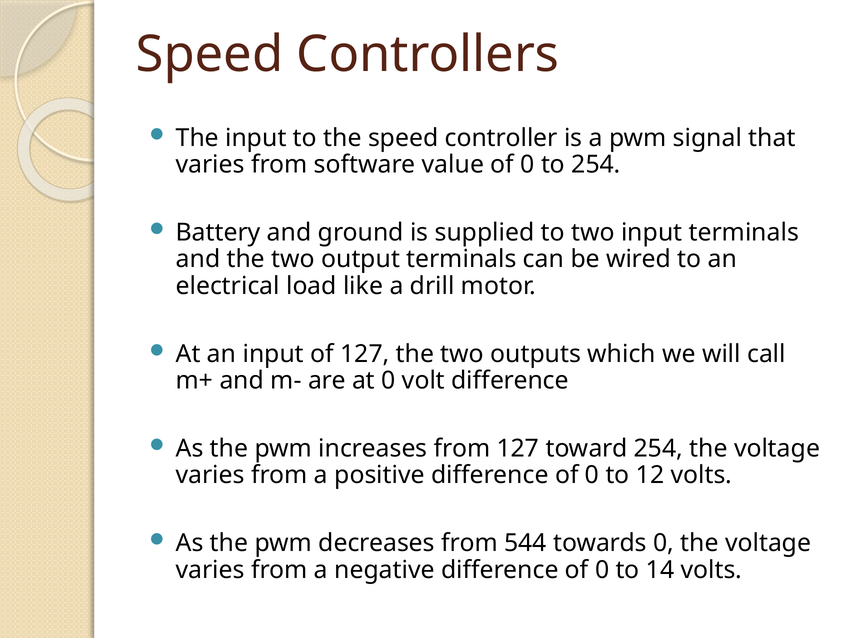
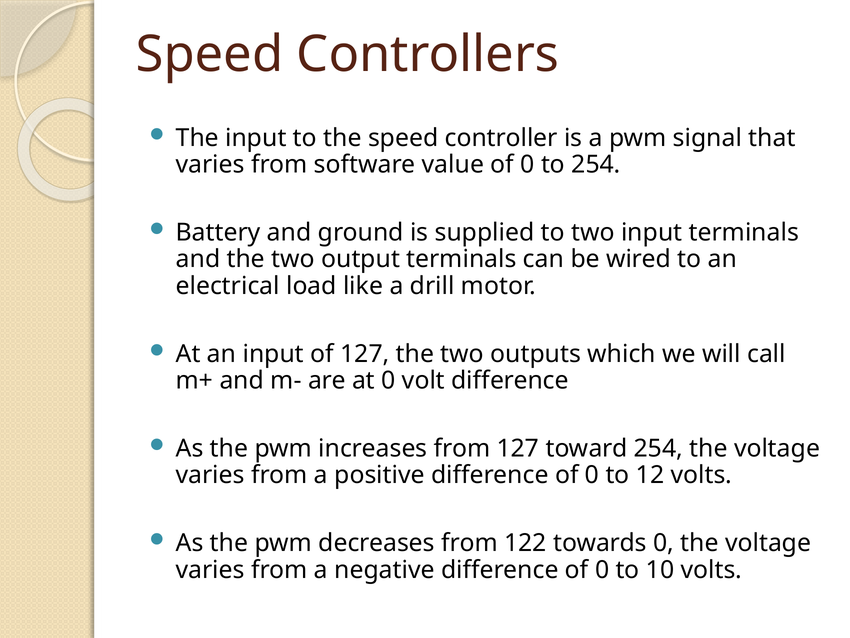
544: 544 -> 122
14: 14 -> 10
